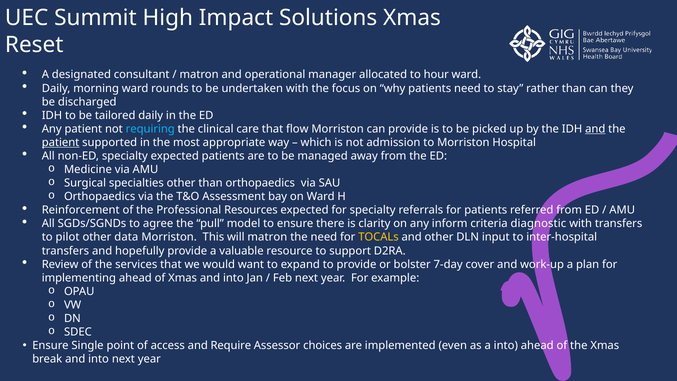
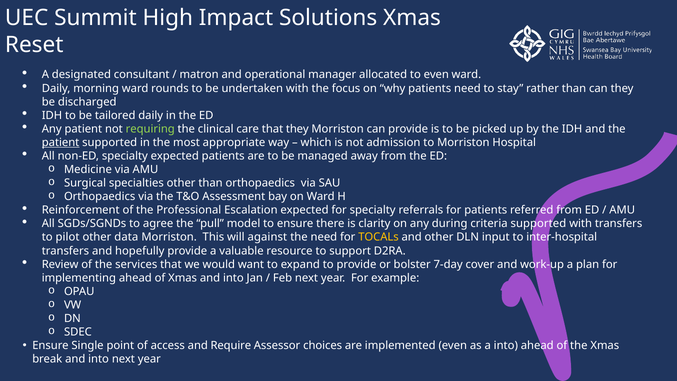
to hour: hour -> even
requiring colour: light blue -> light green
that flow: flow -> they
and at (595, 129) underline: present -> none
Resources: Resources -> Escalation
inform: inform -> during
criteria diagnostic: diagnostic -> supported
will matron: matron -> against
